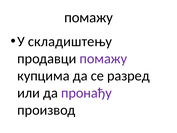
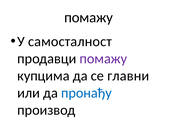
складиштењу: складиштењу -> самосталност
разред: разред -> главни
пронађу colour: purple -> blue
